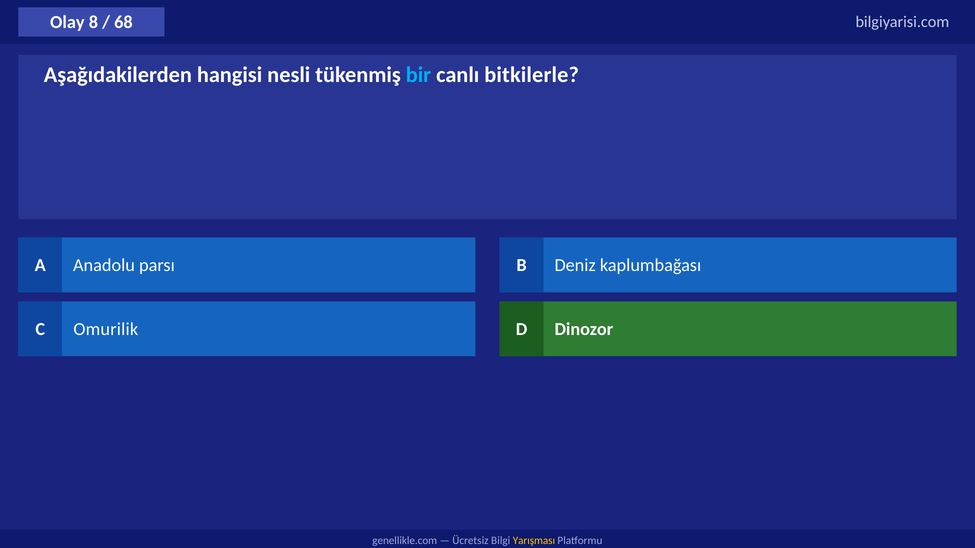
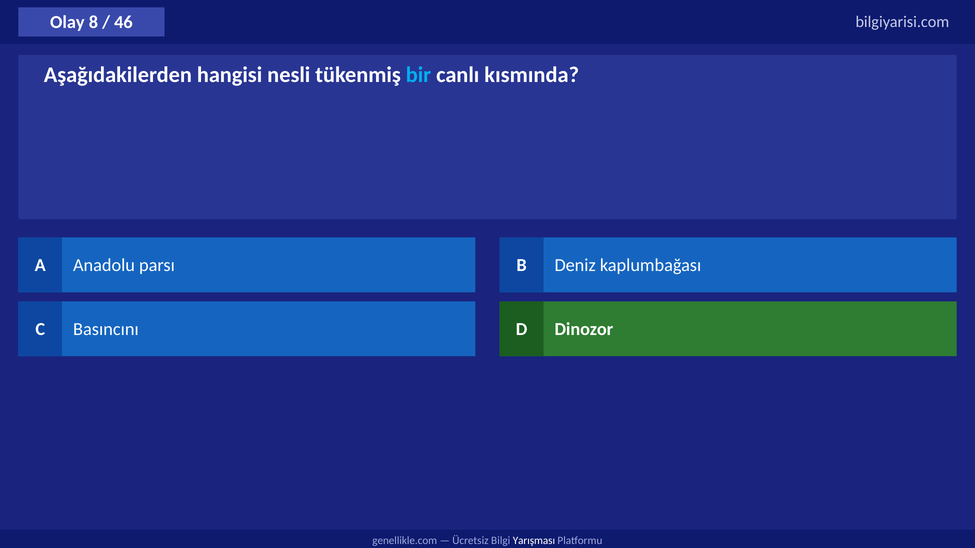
68: 68 -> 46
bitkilerle: bitkilerle -> kısmında
Omurilik: Omurilik -> Basıncını
Yarışması colour: yellow -> white
